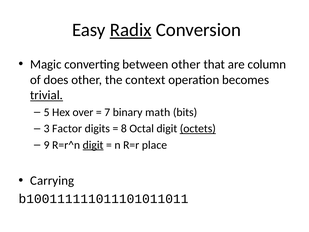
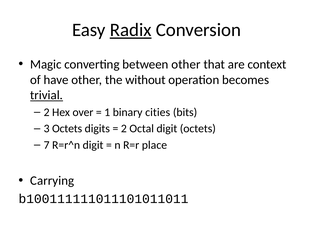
column: column -> context
does: does -> have
context: context -> without
5 at (47, 112): 5 -> 2
7: 7 -> 1
math: math -> cities
3 Factor: Factor -> Octets
8 at (124, 128): 8 -> 2
octets at (198, 128) underline: present -> none
9: 9 -> 7
digit at (93, 145) underline: present -> none
